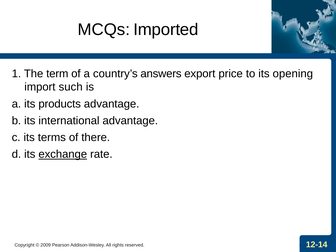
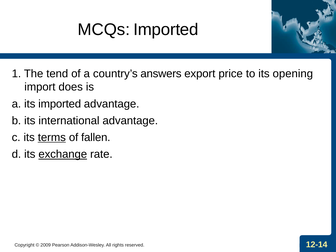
term: term -> tend
such: such -> does
its products: products -> imported
terms underline: none -> present
there: there -> fallen
